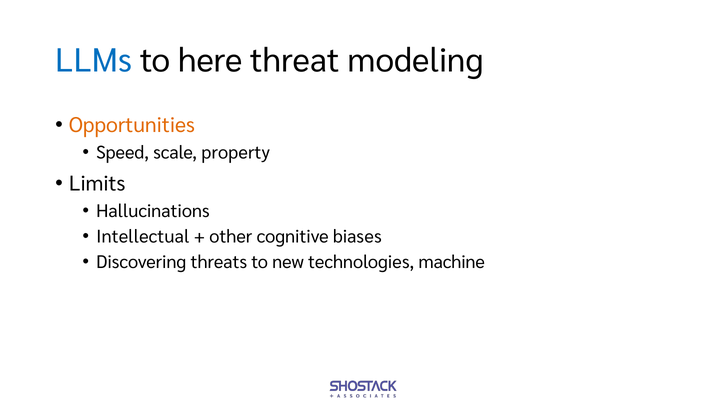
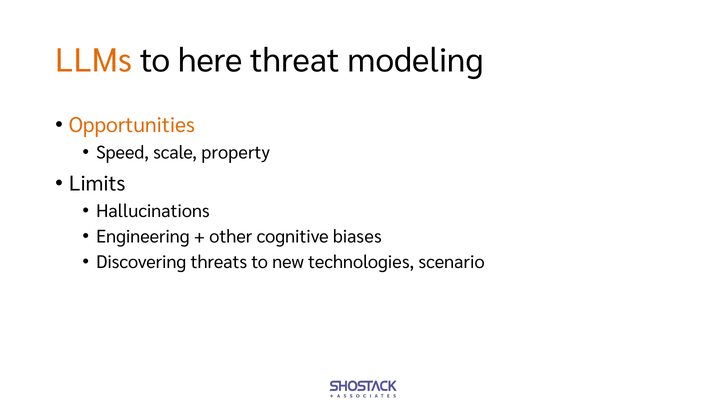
LLMs colour: blue -> orange
Intellectual: Intellectual -> Engineering
machine: machine -> scenario
